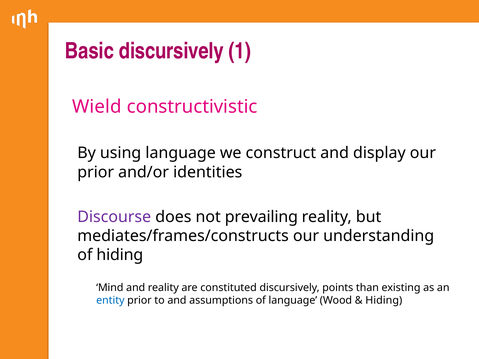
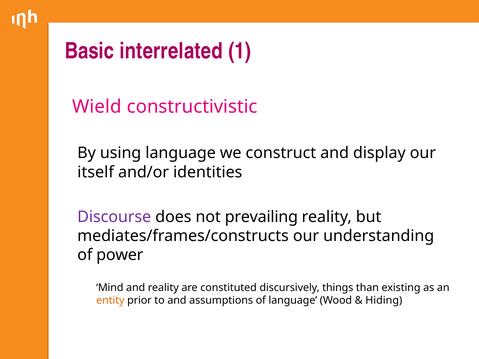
Basic discursively: discursively -> interrelated
prior at (96, 172): prior -> itself
of hiding: hiding -> power
points: points -> things
entity colour: blue -> orange
